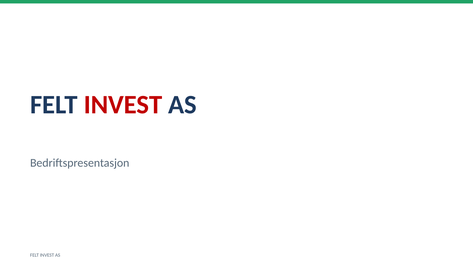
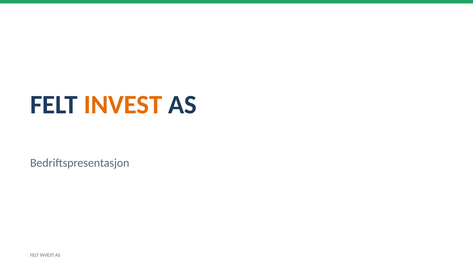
INVEST at (123, 105) colour: red -> orange
